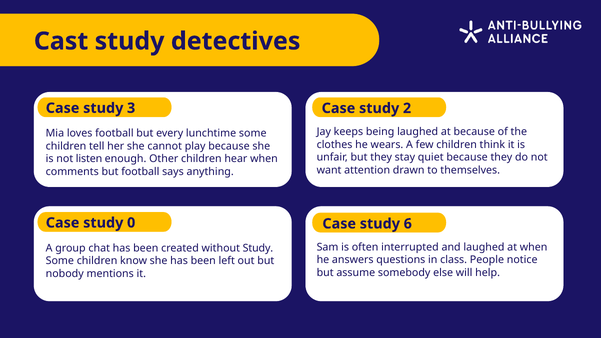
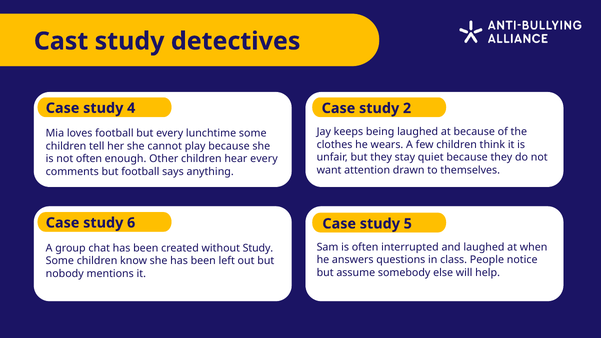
3: 3 -> 4
not listen: listen -> often
hear when: when -> every
0: 0 -> 6
6: 6 -> 5
